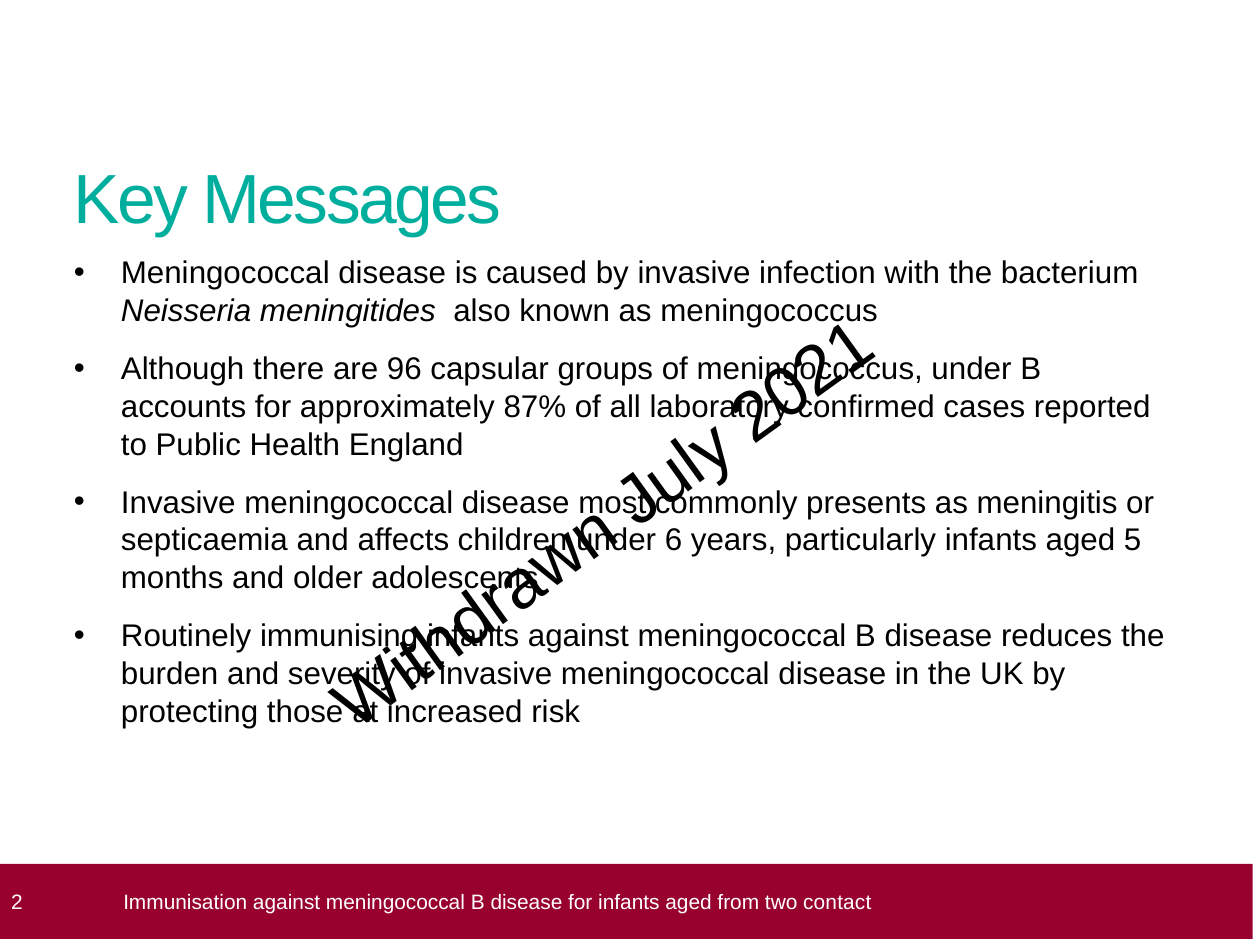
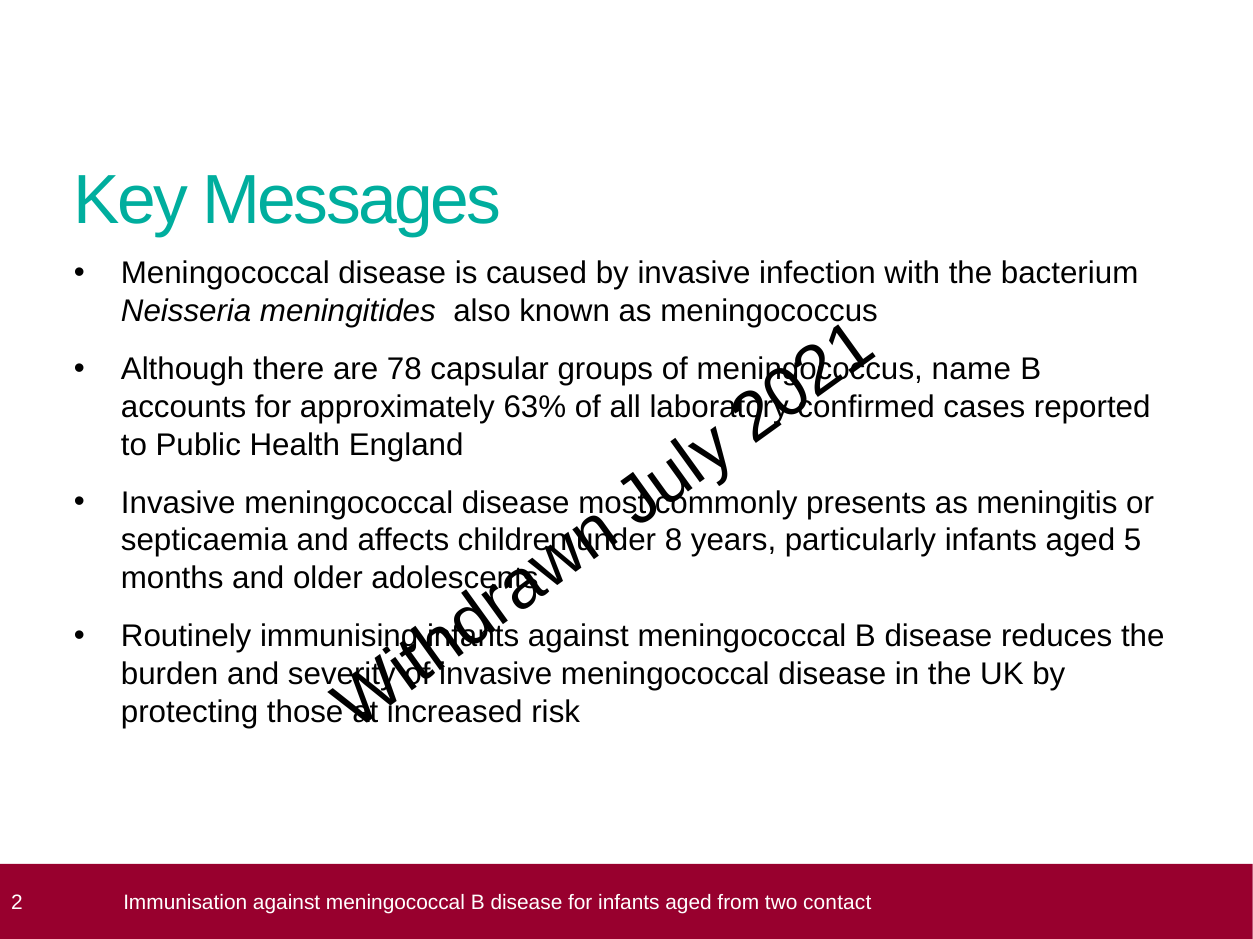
96: 96 -> 78
under at (971, 370): under -> name
87%: 87% -> 63%
6: 6 -> 8
